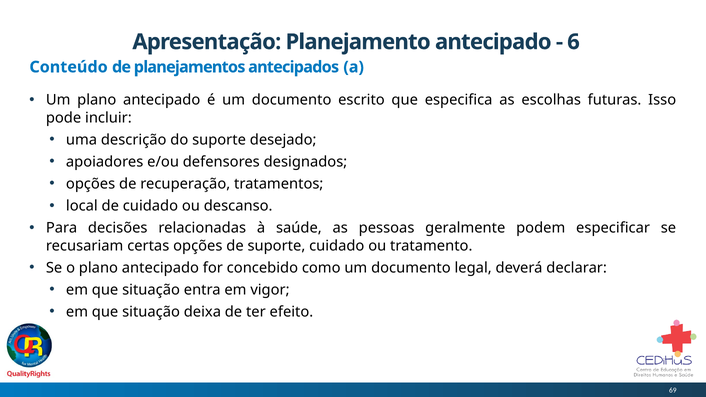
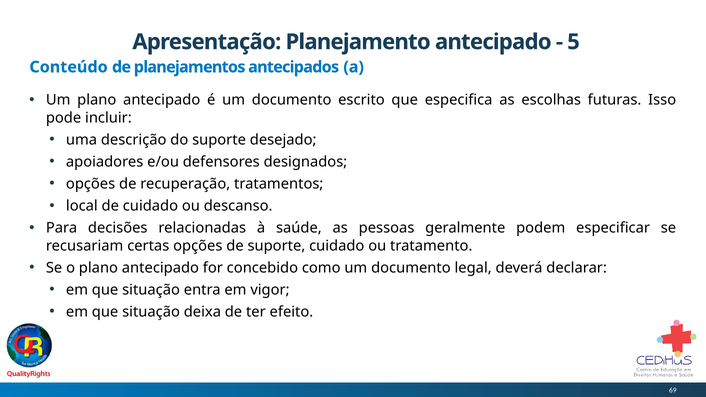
6: 6 -> 5
